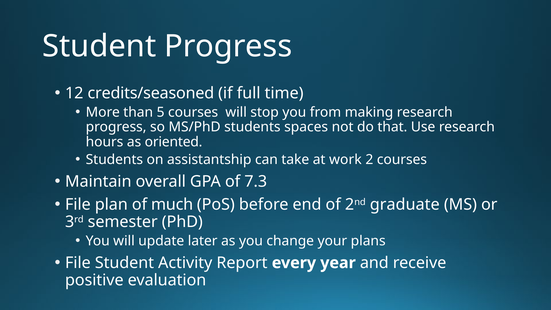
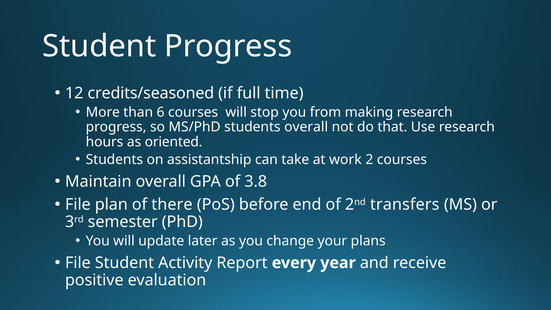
5: 5 -> 6
students spaces: spaces -> overall
7.3: 7.3 -> 3.8
much: much -> there
graduate: graduate -> transfers
